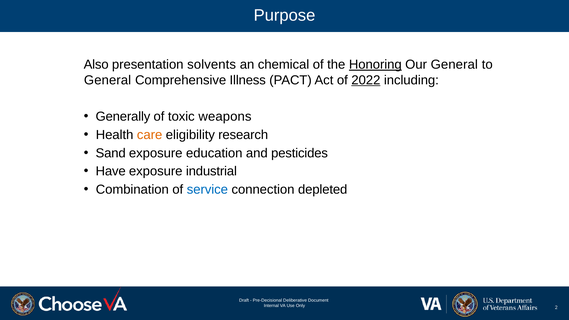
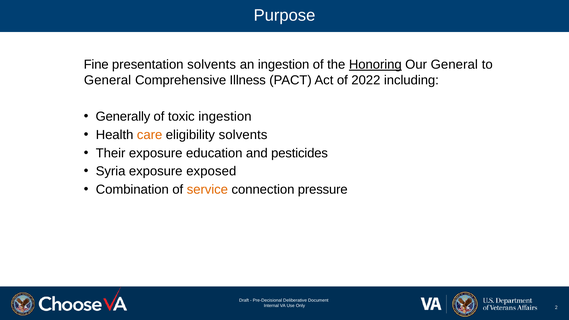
Also: Also -> Fine
an chemical: chemical -> ingestion
2022 underline: present -> none
toxic weapons: weapons -> ingestion
eligibility research: research -> solvents
Sand: Sand -> Their
Have: Have -> Syria
industrial: industrial -> exposed
service colour: blue -> orange
depleted: depleted -> pressure
